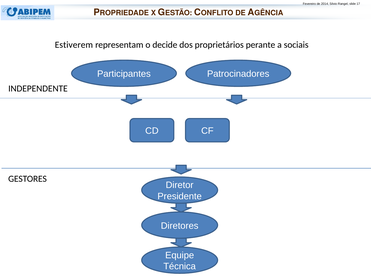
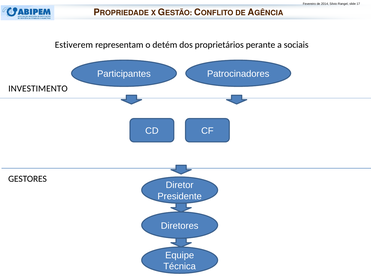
decide: decide -> detém
INDEPENDENTE: INDEPENDENTE -> INVESTIMENTO
